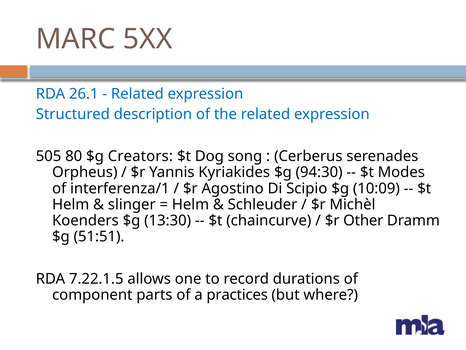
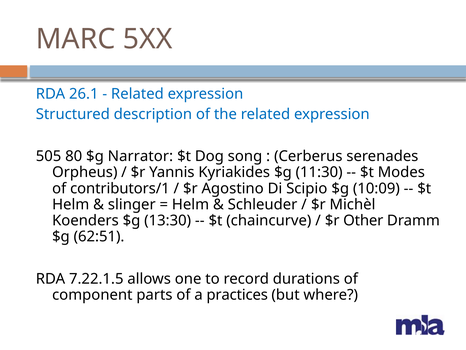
Creators: Creators -> Narrator
94:30: 94:30 -> 11:30
interferenza/1: interferenza/1 -> contributors/1
51:51: 51:51 -> 62:51
